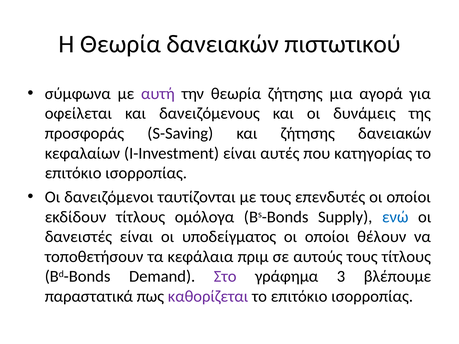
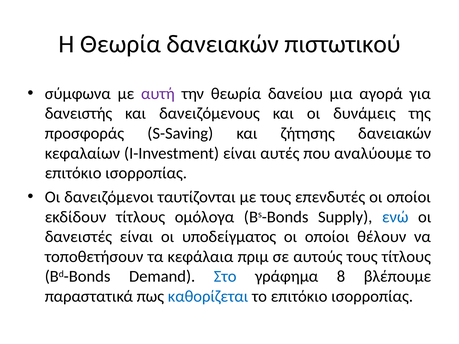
θεωρία ζήτησης: ζήτησης -> δανείου
οφείλεται: οφείλεται -> δανειστής
κατηγορίας: κατηγορίας -> αναλύουμε
Στο colour: purple -> blue
3: 3 -> 8
καθορίζεται colour: purple -> blue
